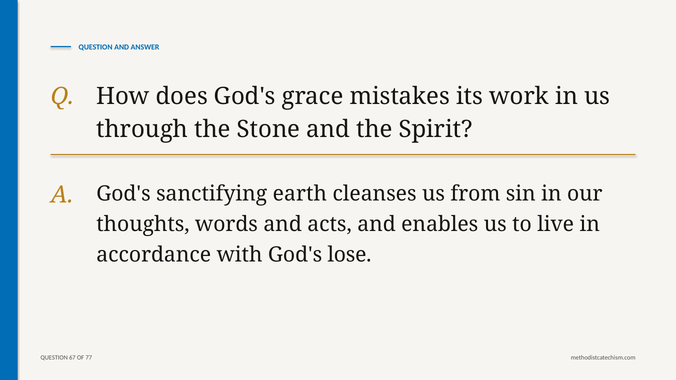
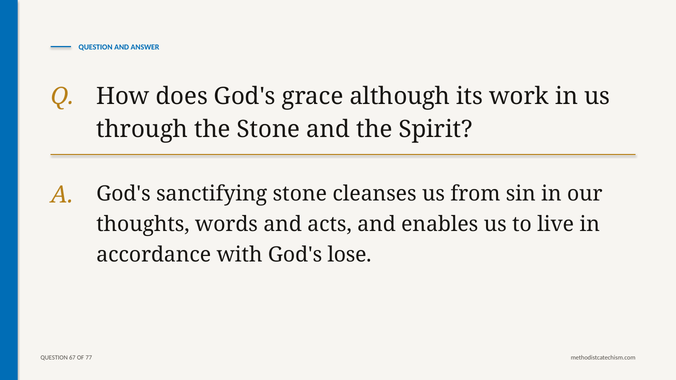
mistakes: mistakes -> although
sanctifying earth: earth -> stone
